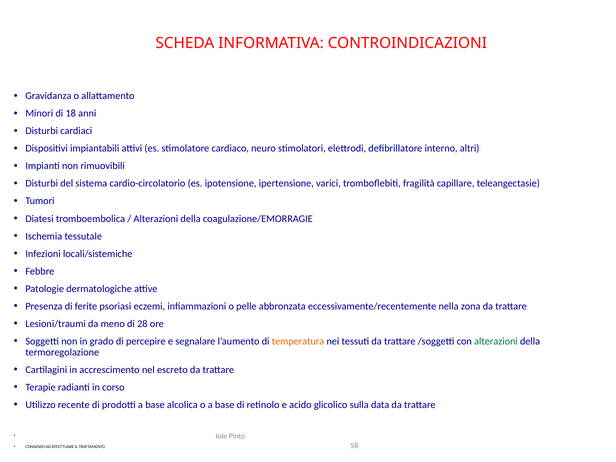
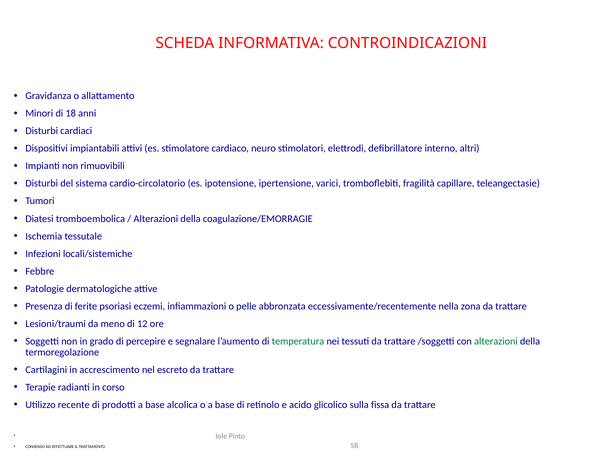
28: 28 -> 12
temperatura colour: orange -> green
data: data -> fissa
